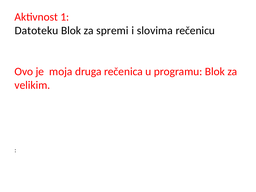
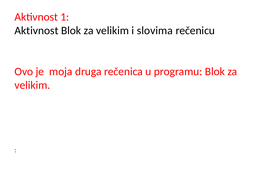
Datoteku at (36, 31): Datoteku -> Aktivnost
spremi at (112, 31): spremi -> velikim
